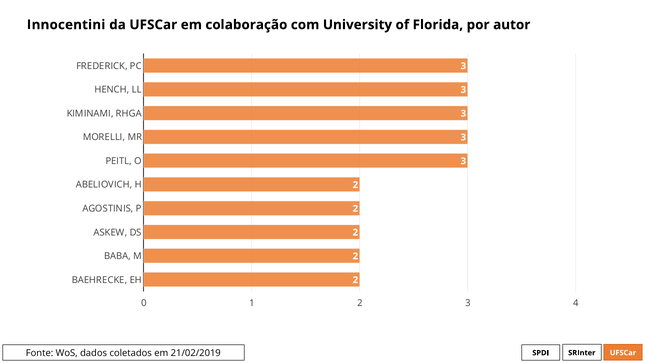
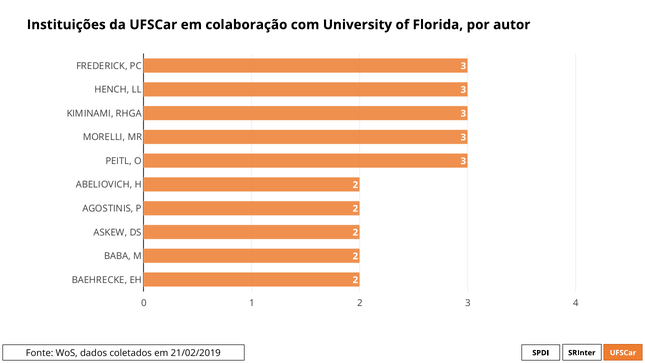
Innocentini: Innocentini -> Instituições
